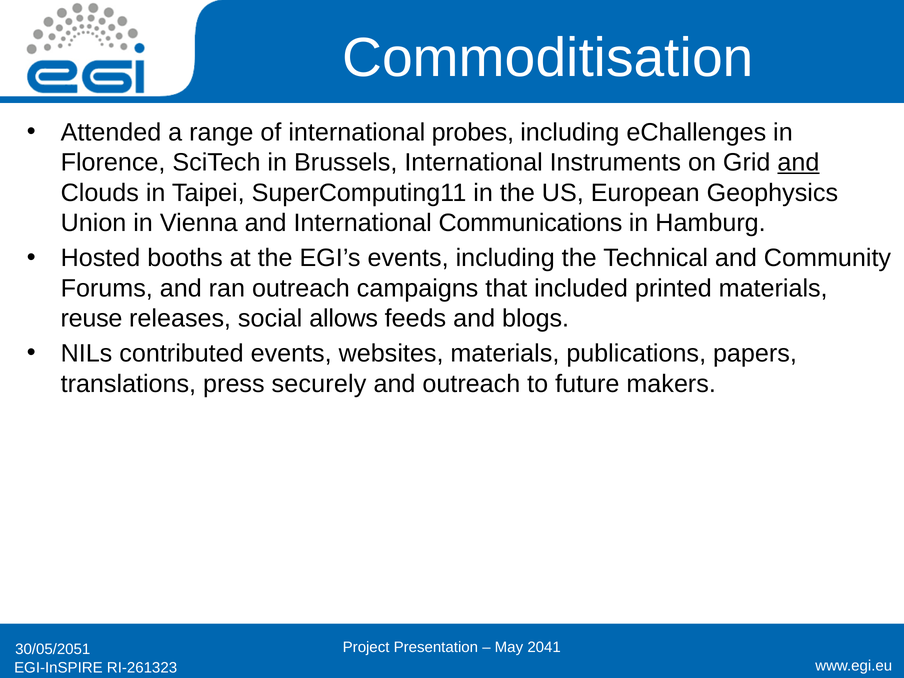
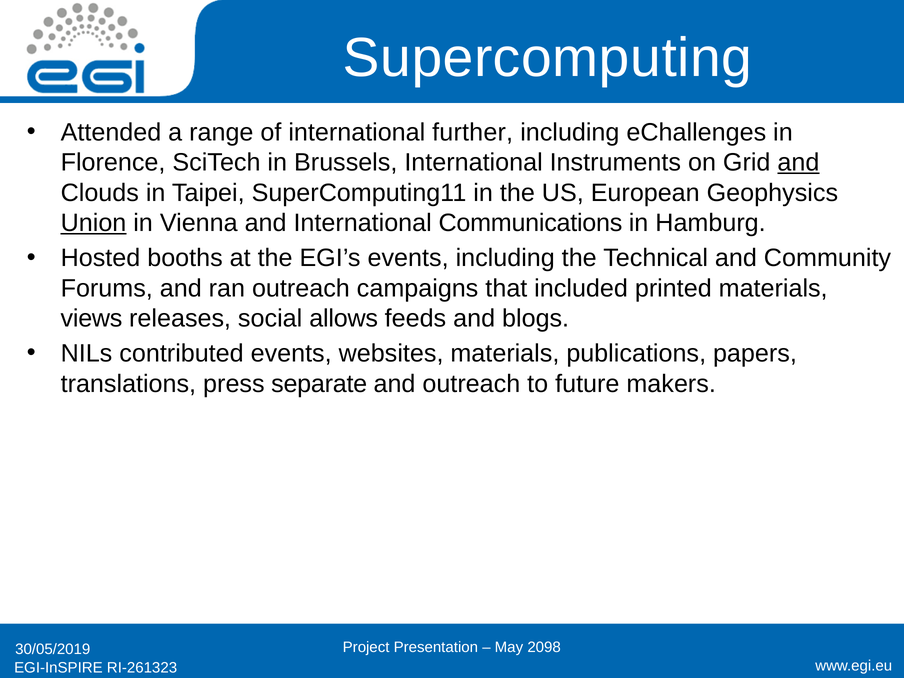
Commoditisation: Commoditisation -> Supercomputing
probes: probes -> further
Union underline: none -> present
reuse: reuse -> views
securely: securely -> separate
30/05/2051: 30/05/2051 -> 30/05/2019
2041: 2041 -> 2098
